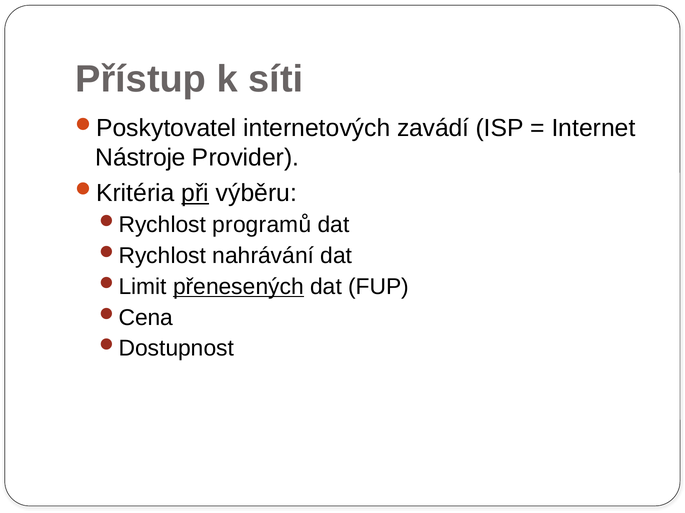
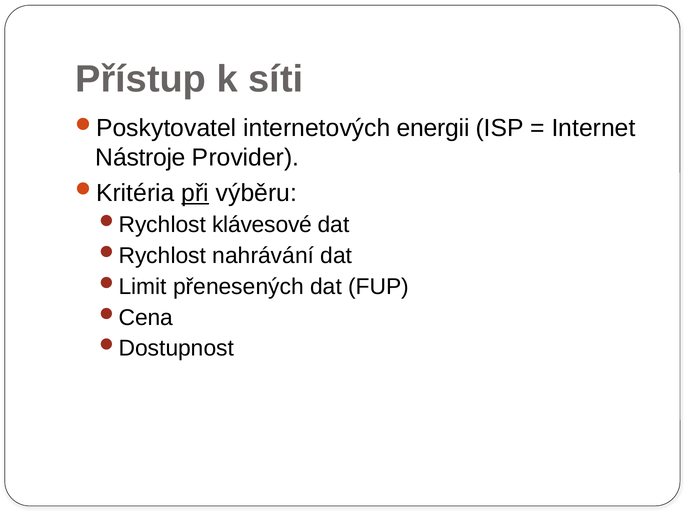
zavádí: zavádí -> energii
programů: programů -> klávesové
přenesených underline: present -> none
